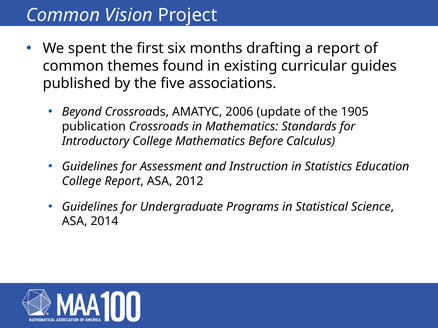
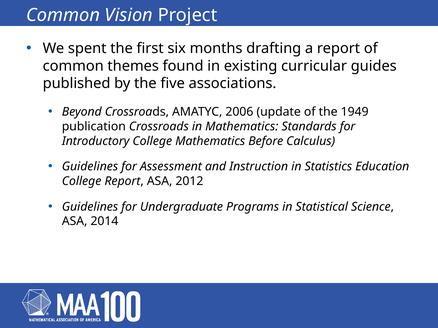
1905: 1905 -> 1949
